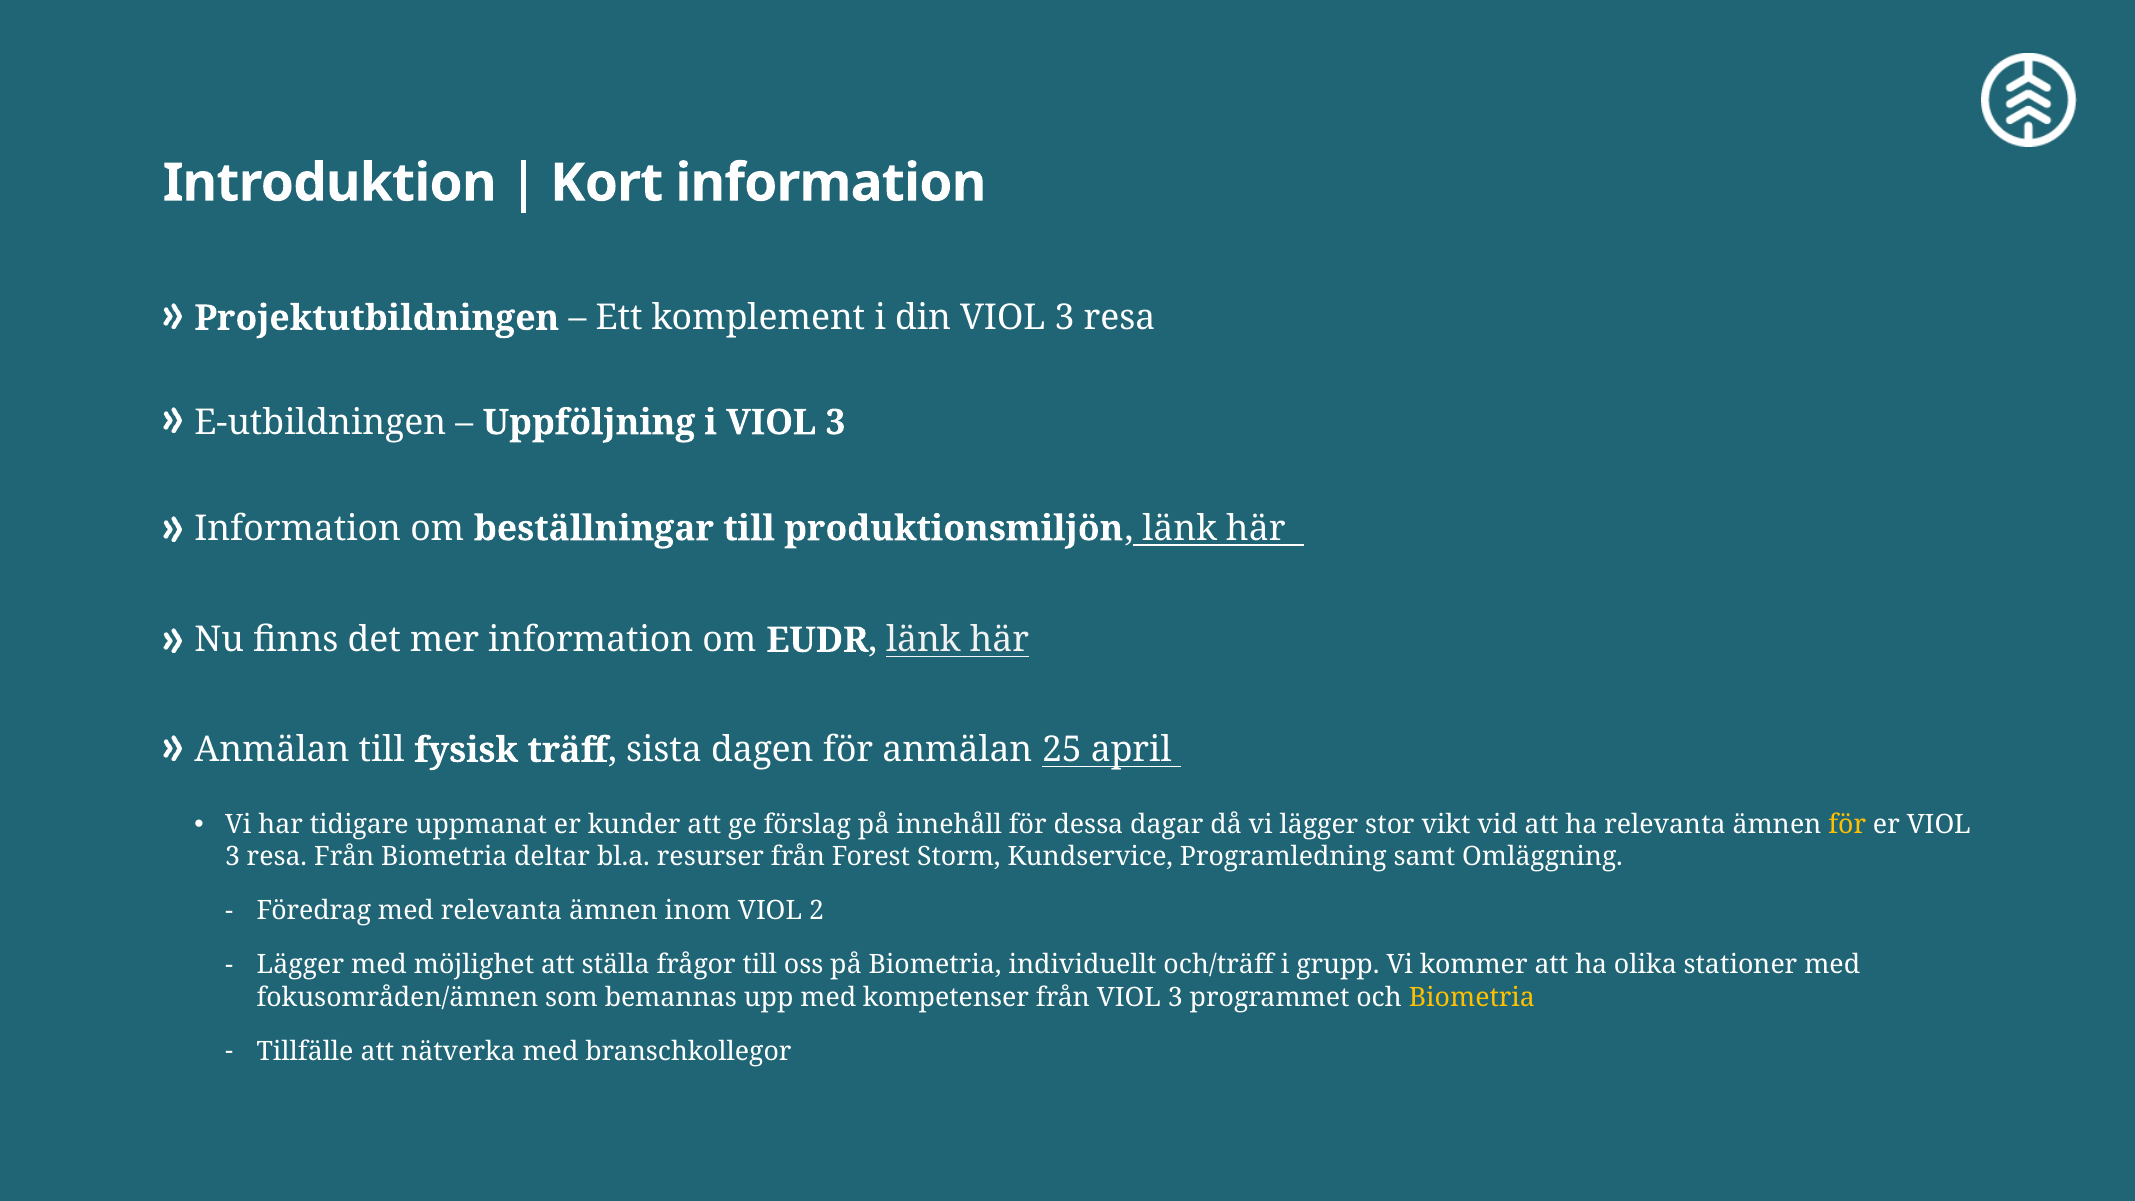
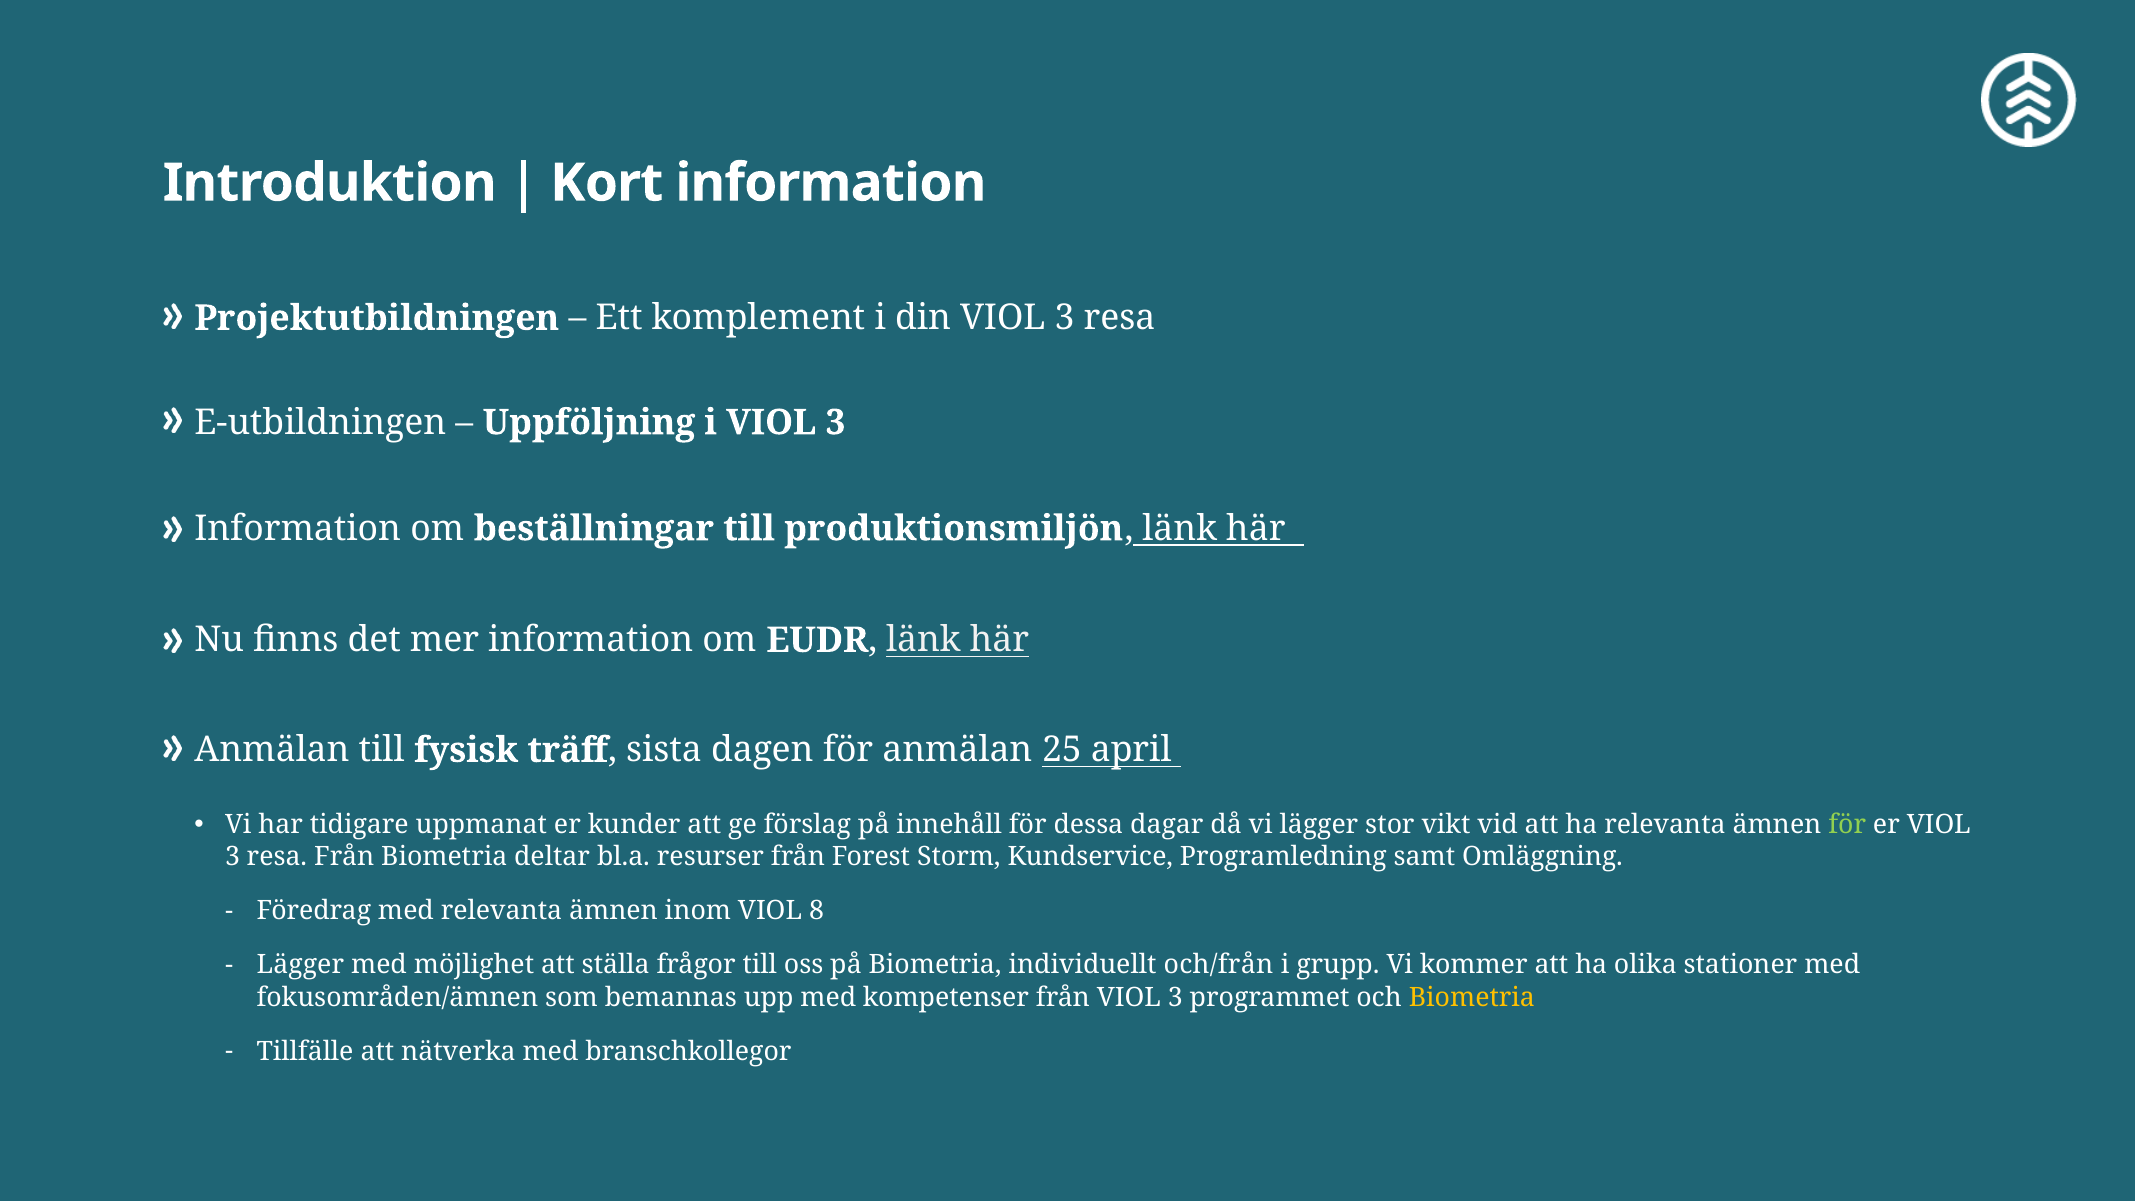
för at (1847, 825) colour: yellow -> light green
2: 2 -> 8
och/träff: och/träff -> och/från
